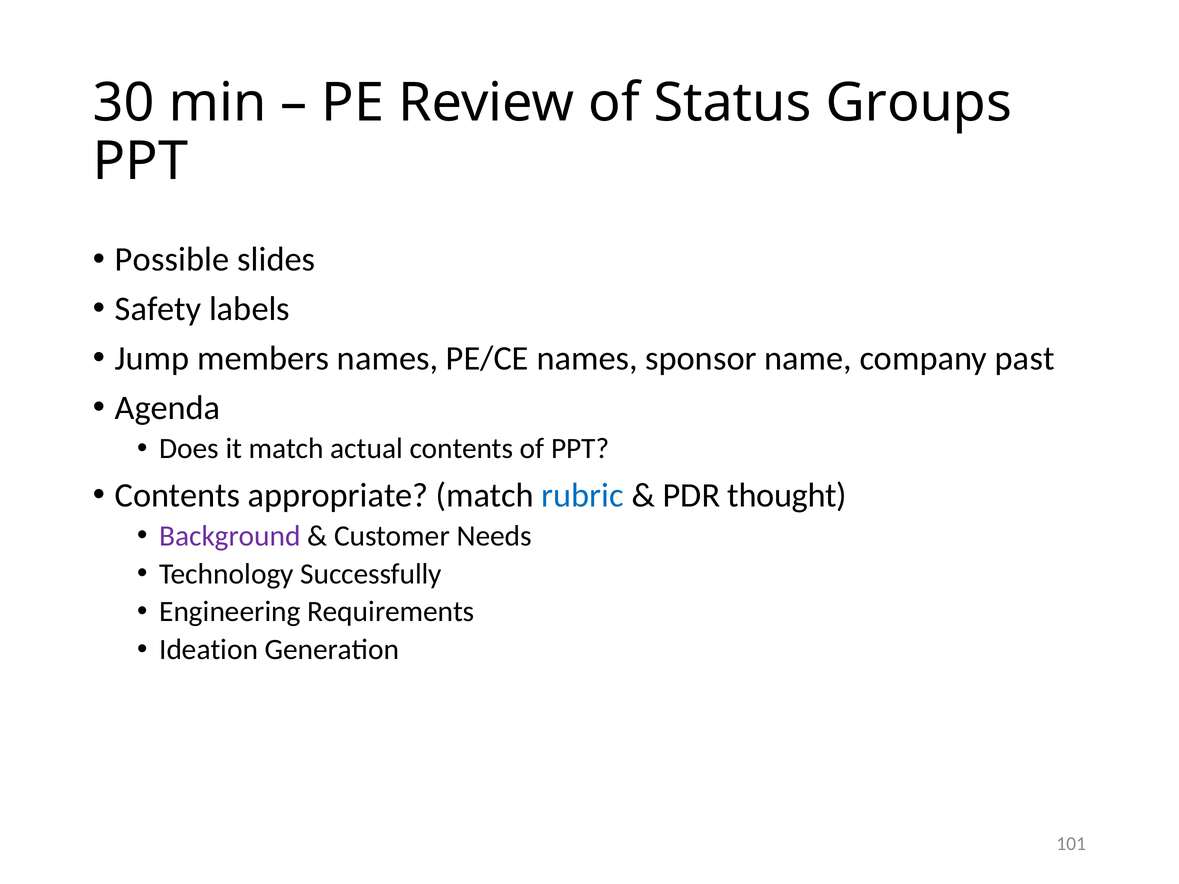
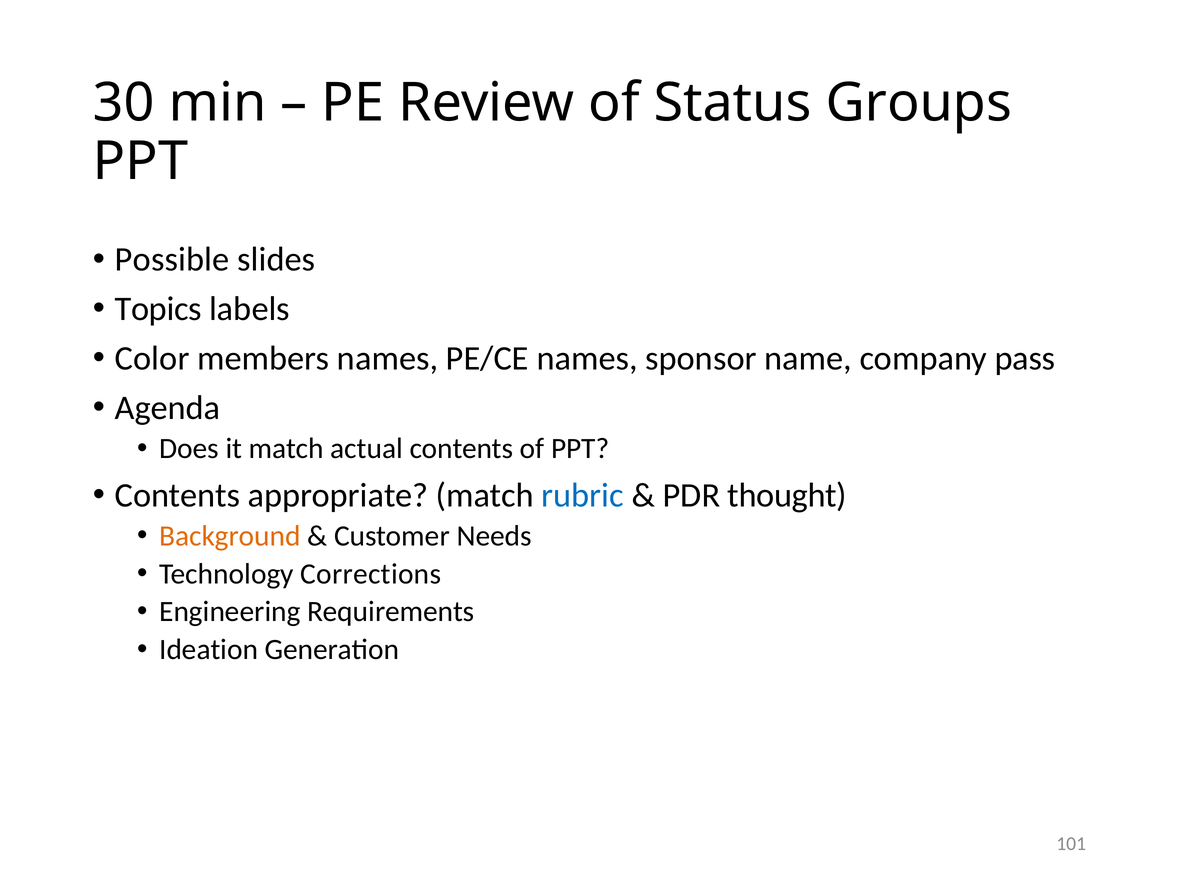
Safety: Safety -> Topics
Jump: Jump -> Color
past: past -> pass
Background colour: purple -> orange
Successfully: Successfully -> Corrections
